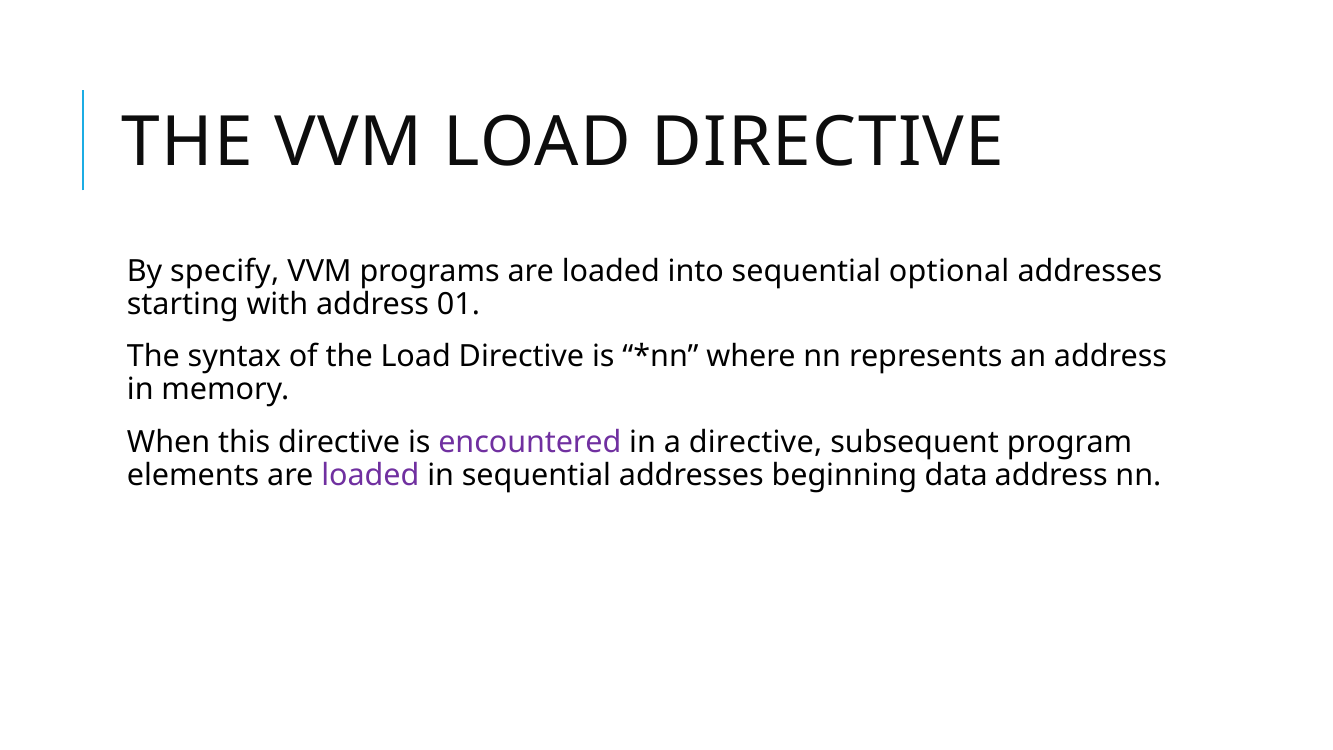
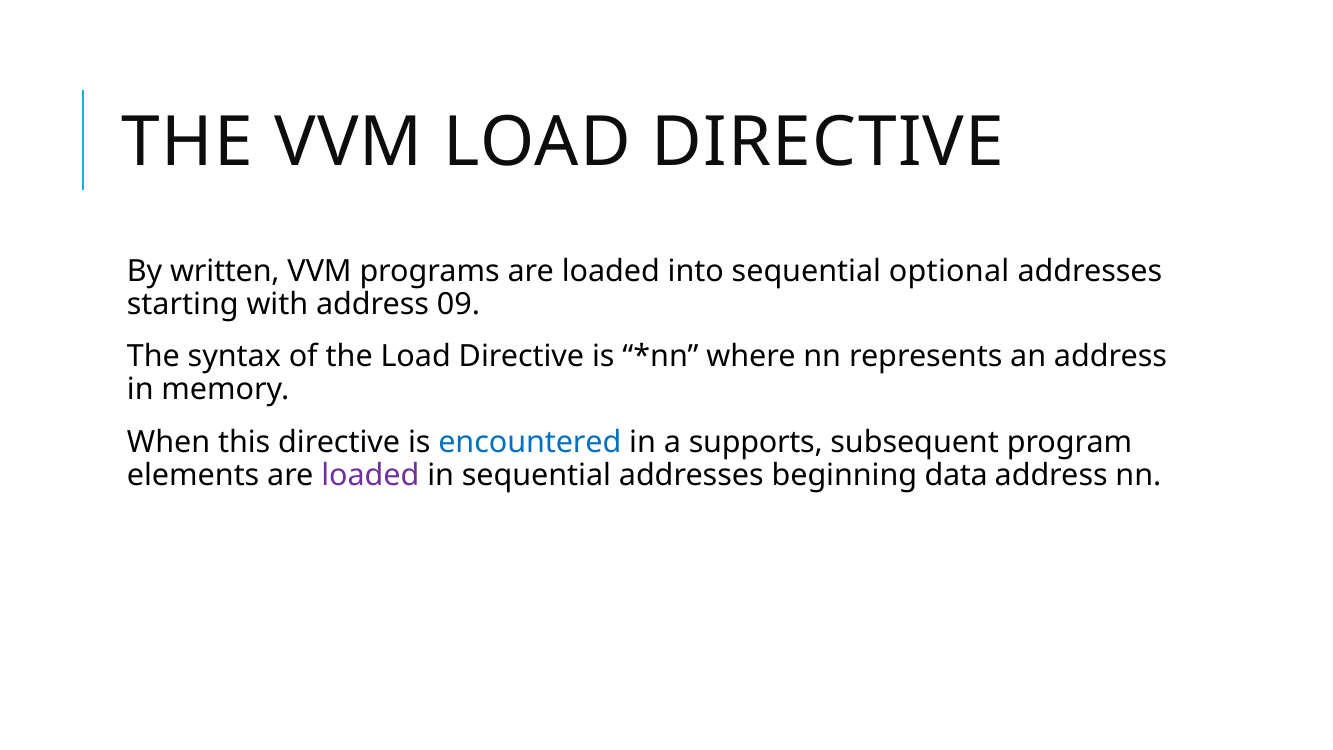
specify: specify -> written
01: 01 -> 09
encountered colour: purple -> blue
a directive: directive -> supports
